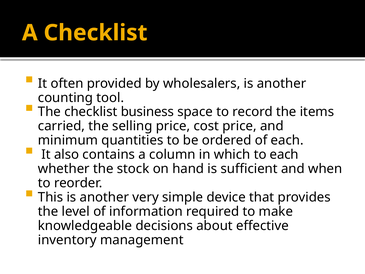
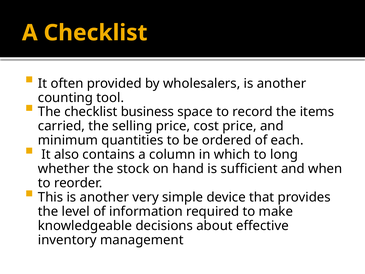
to each: each -> long
